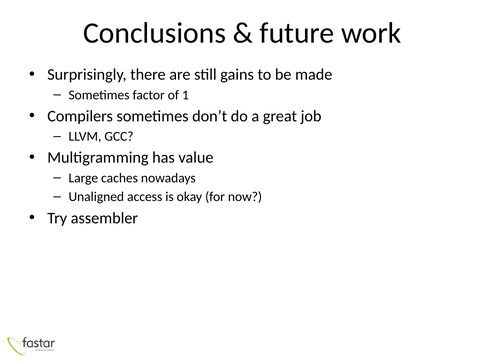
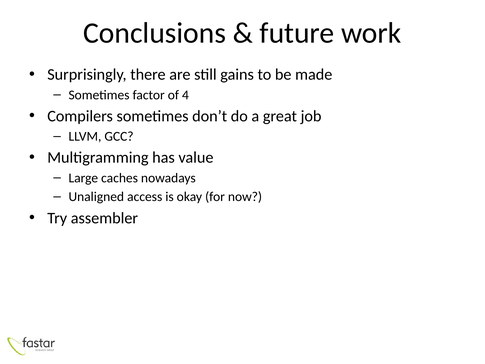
1: 1 -> 4
